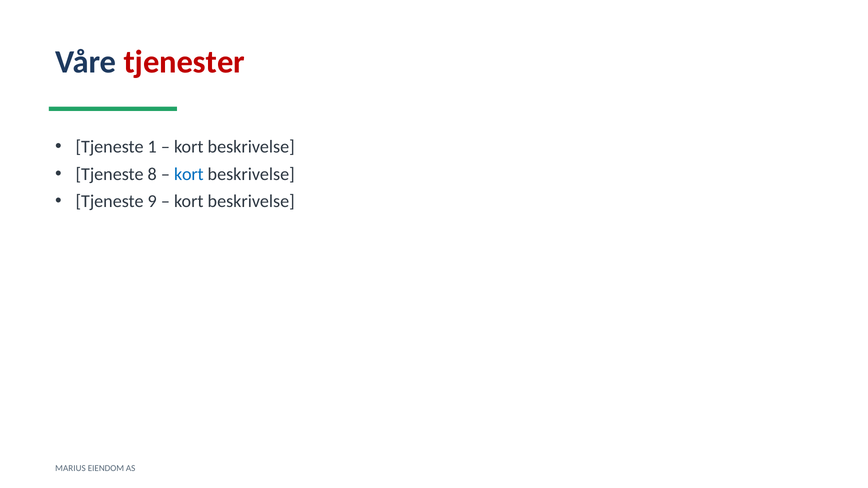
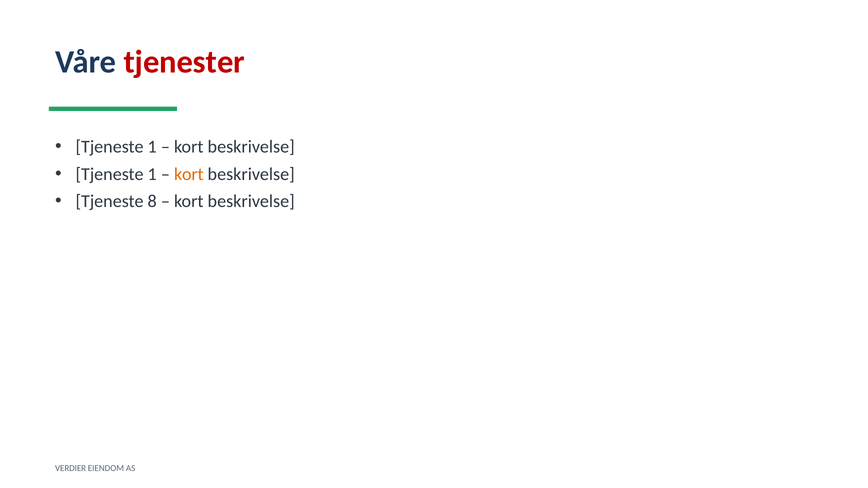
8 at (152, 174): 8 -> 1
kort at (189, 174) colour: blue -> orange
9: 9 -> 8
MARIUS: MARIUS -> VERDIER
